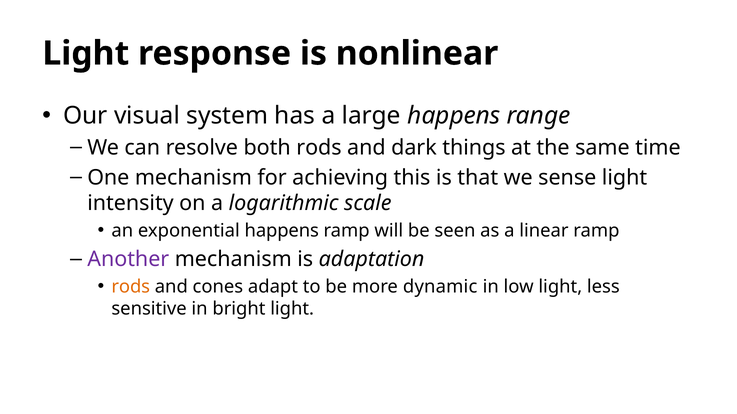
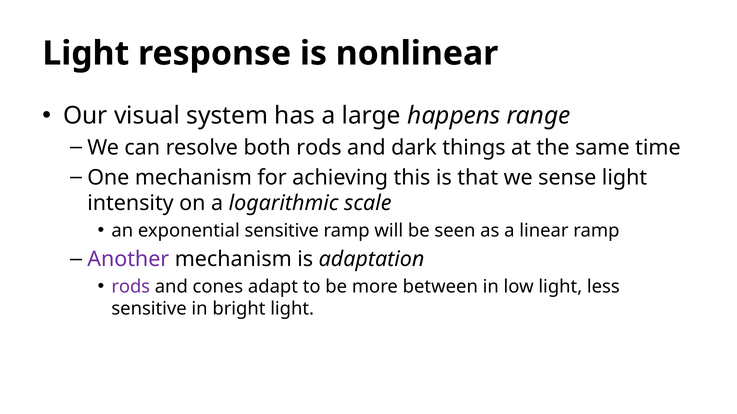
exponential happens: happens -> sensitive
rods at (131, 287) colour: orange -> purple
dynamic: dynamic -> between
